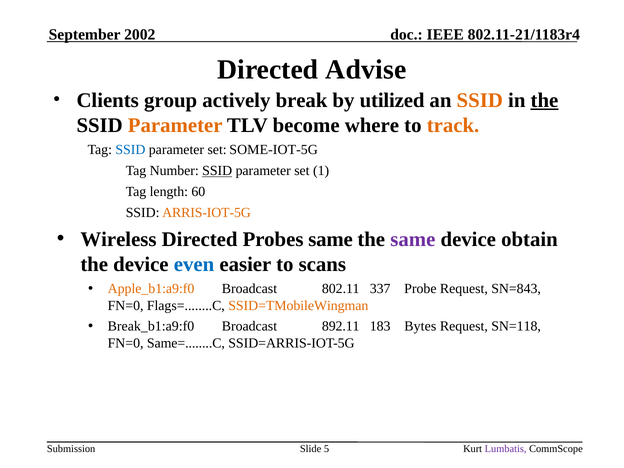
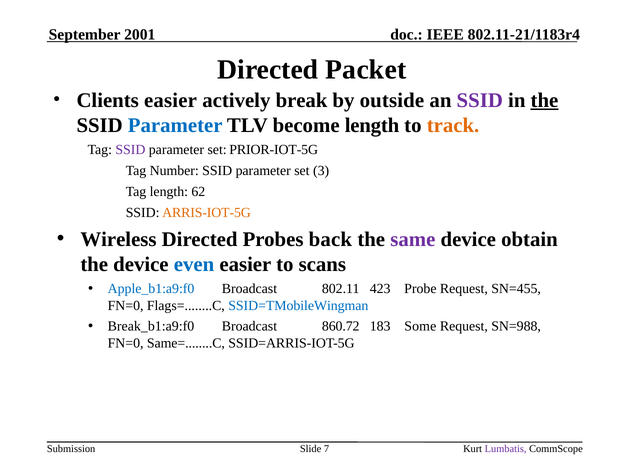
2002: 2002 -> 2001
Advise: Advise -> Packet
Clients group: group -> easier
utilized: utilized -> outside
SSID at (480, 100) colour: orange -> purple
Parameter at (175, 125) colour: orange -> blue
become where: where -> length
SSID at (130, 150) colour: blue -> purple
SOME-IOT-5G: SOME-IOT-5G -> PRIOR-IOT-5G
SSID at (217, 171) underline: present -> none
1: 1 -> 3
60: 60 -> 62
Probes same: same -> back
Apple_b1:a9:f0 colour: orange -> blue
337: 337 -> 423
SN=843: SN=843 -> SN=455
SSID=TMobileWingman colour: orange -> blue
892.11: 892.11 -> 860.72
Bytes: Bytes -> Some
SN=118: SN=118 -> SN=988
5: 5 -> 7
